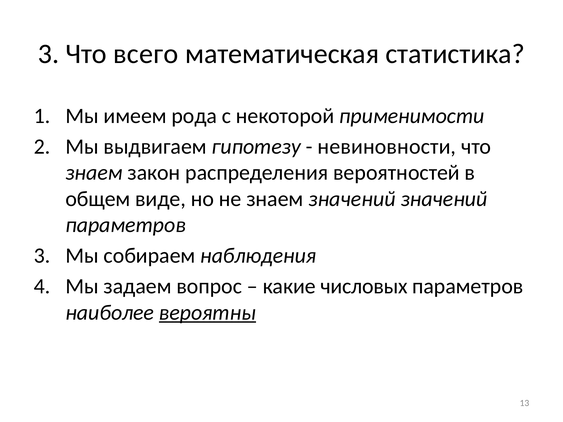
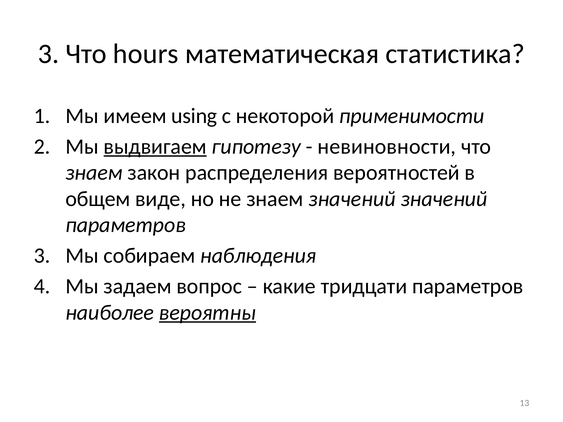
всего: всего -> hours
рода: рода -> using
выдвигаем underline: none -> present
числовых: числовых -> тридцати
